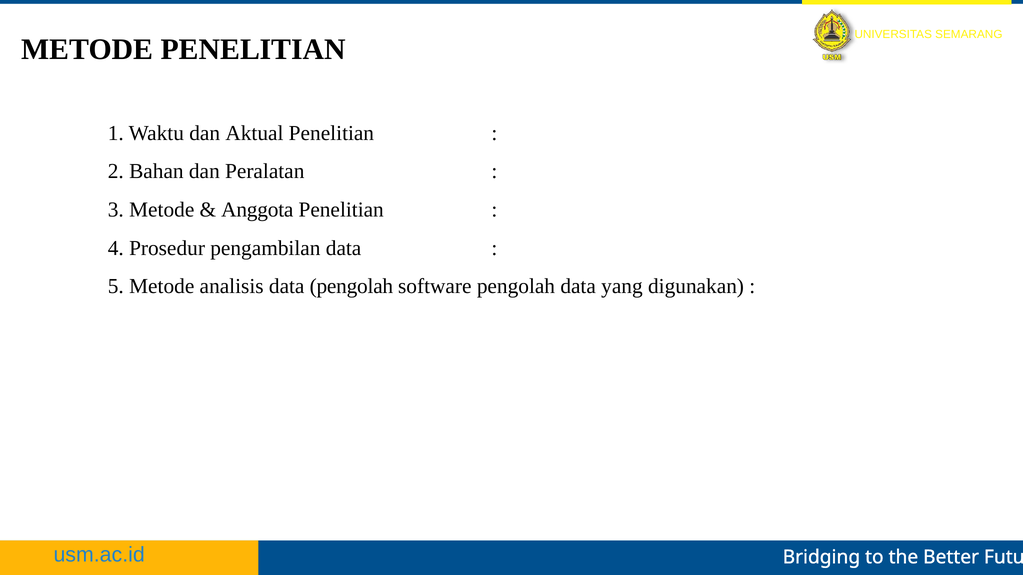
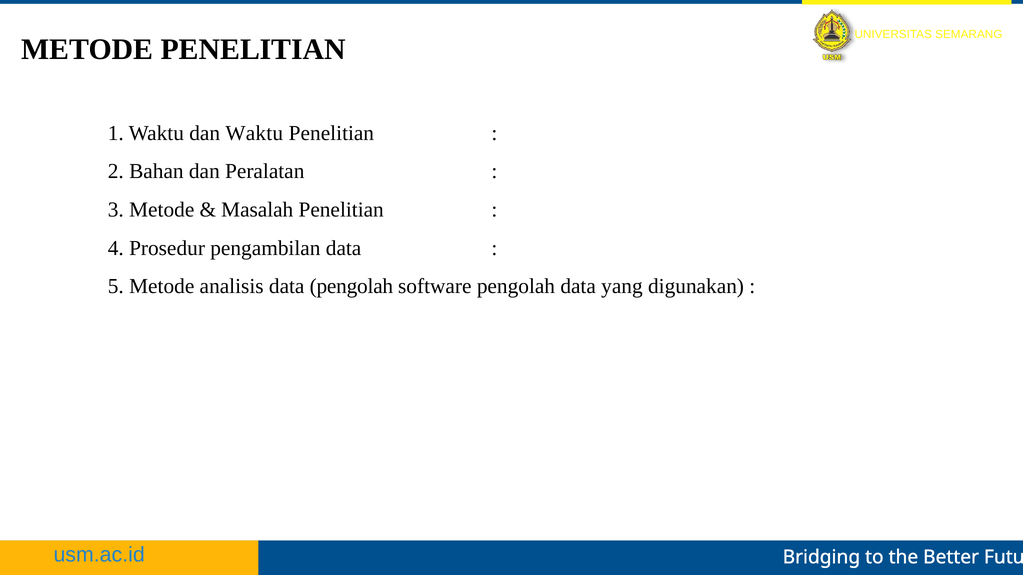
dan Aktual: Aktual -> Waktu
Anggota: Anggota -> Masalah
